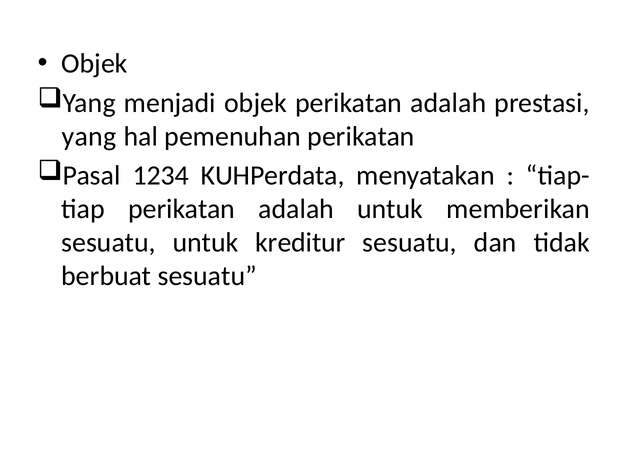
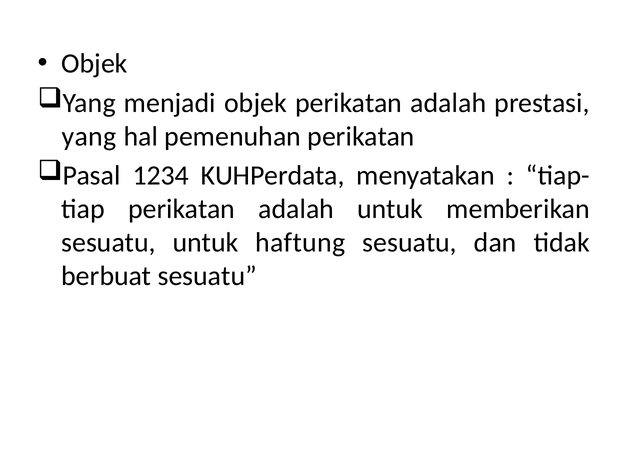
kreditur: kreditur -> haftung
